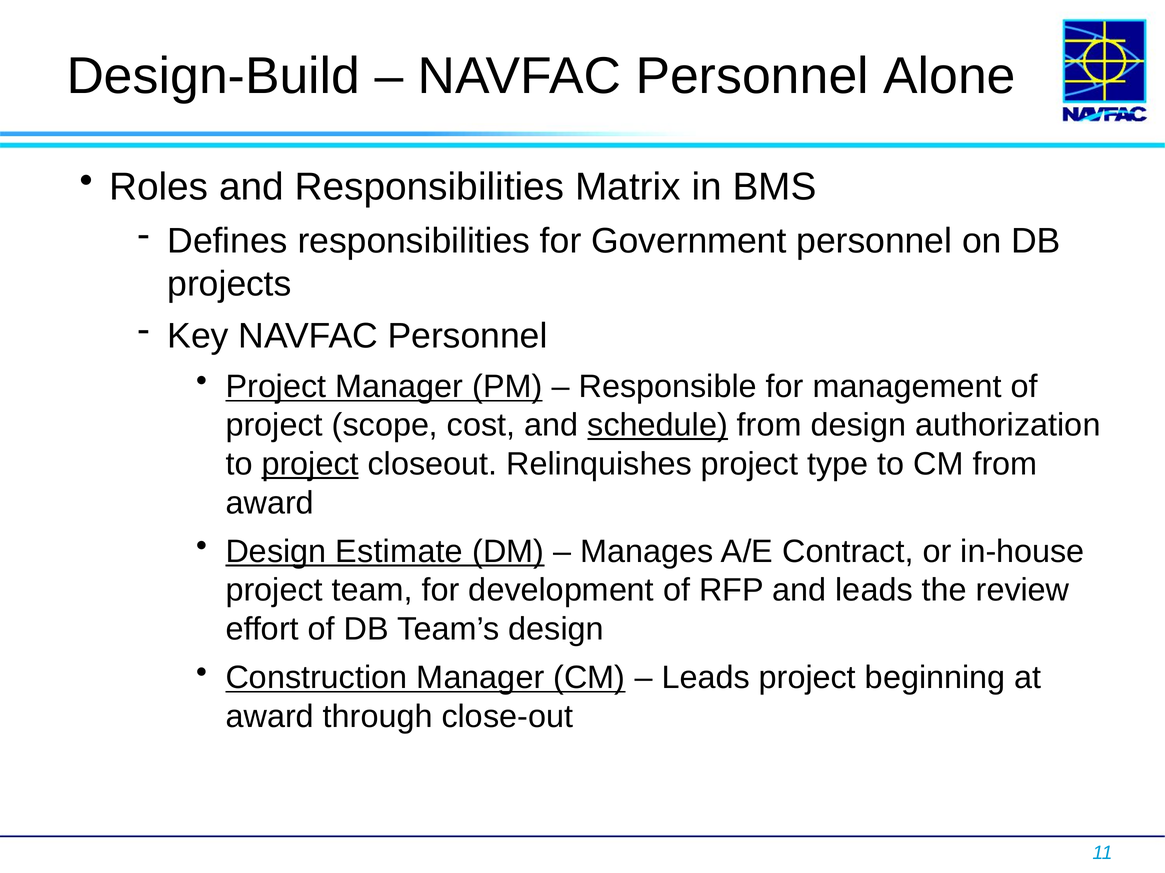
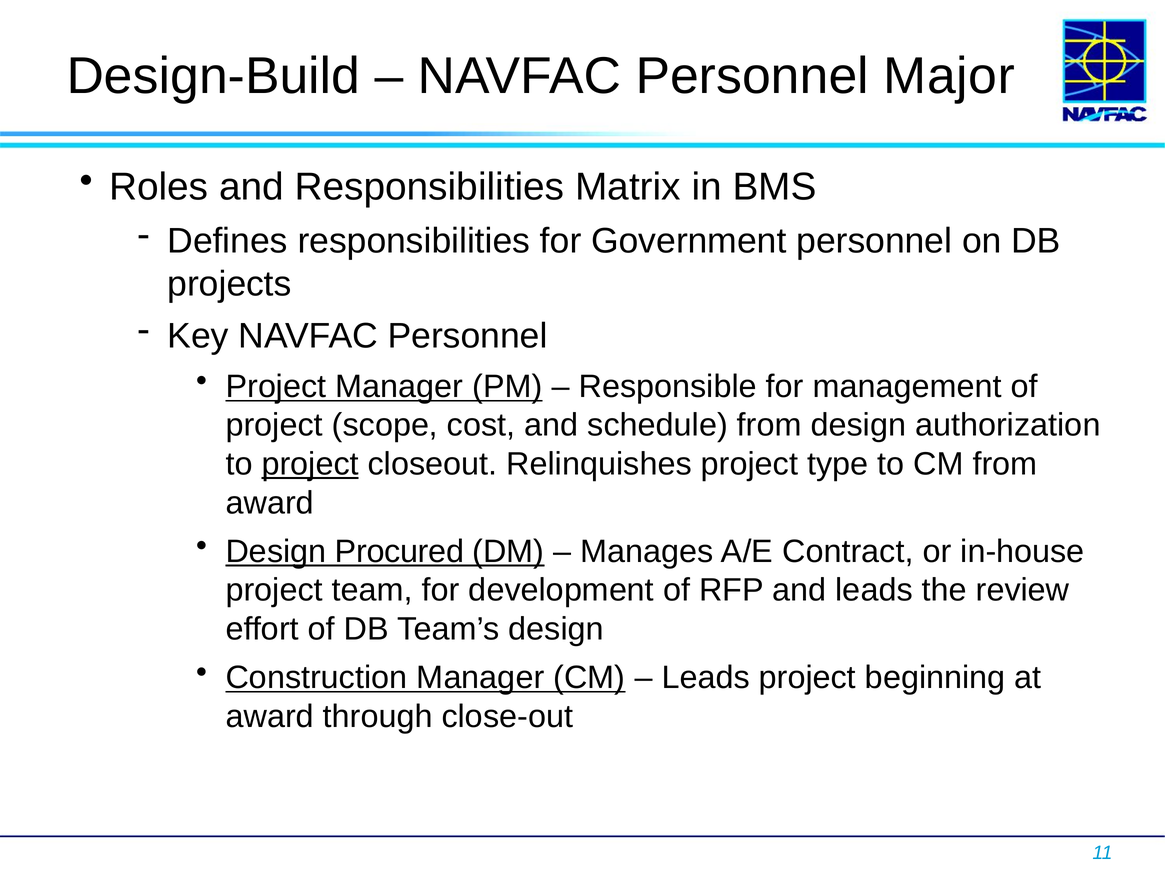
Alone: Alone -> Major
schedule underline: present -> none
Estimate: Estimate -> Procured
